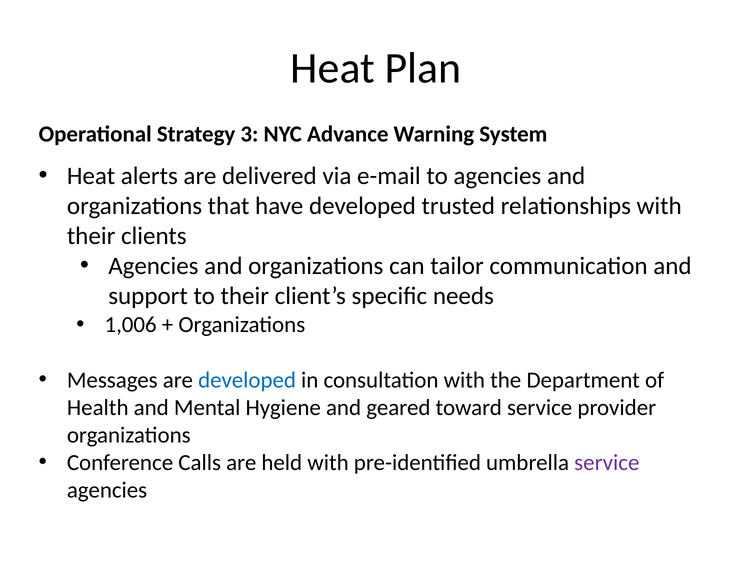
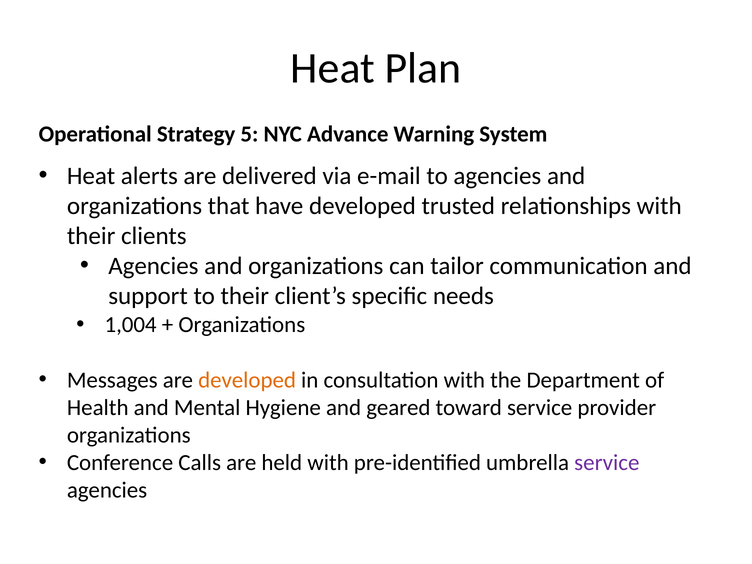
3: 3 -> 5
1,006: 1,006 -> 1,004
developed at (247, 380) colour: blue -> orange
